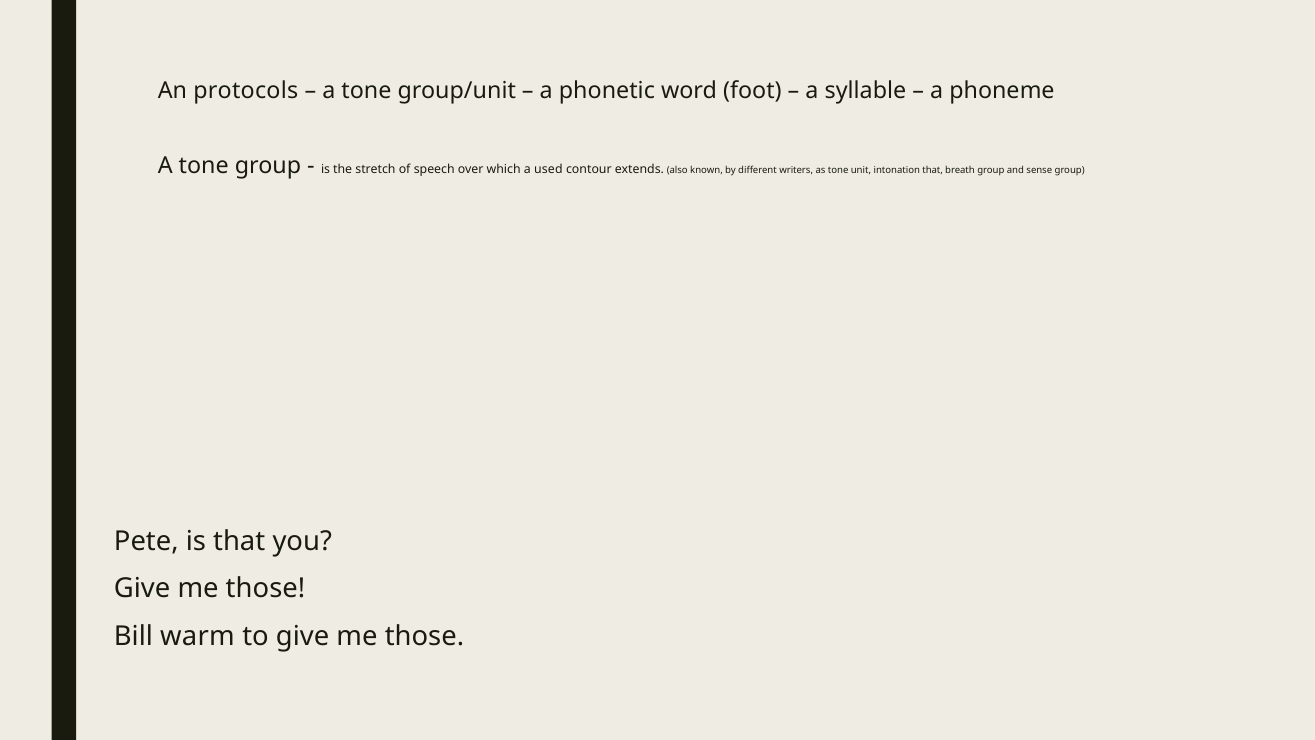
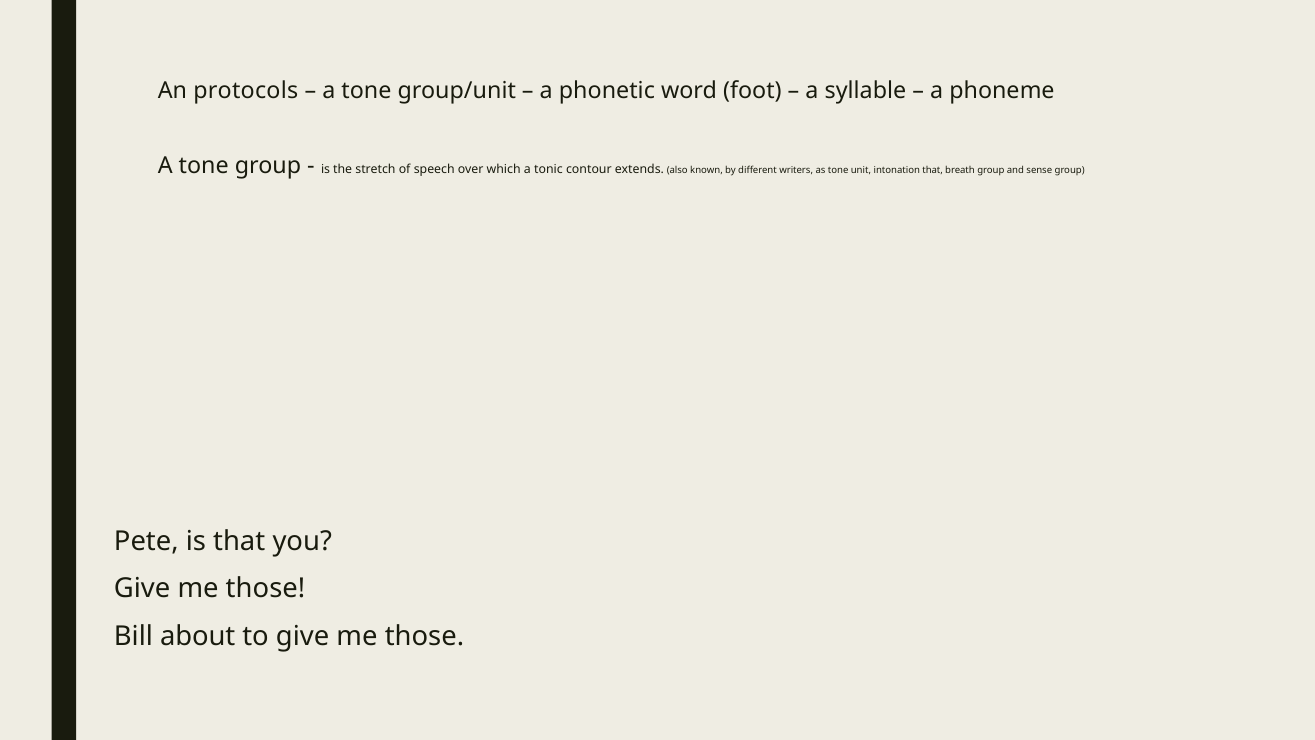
used: used -> tonic
warm: warm -> about
